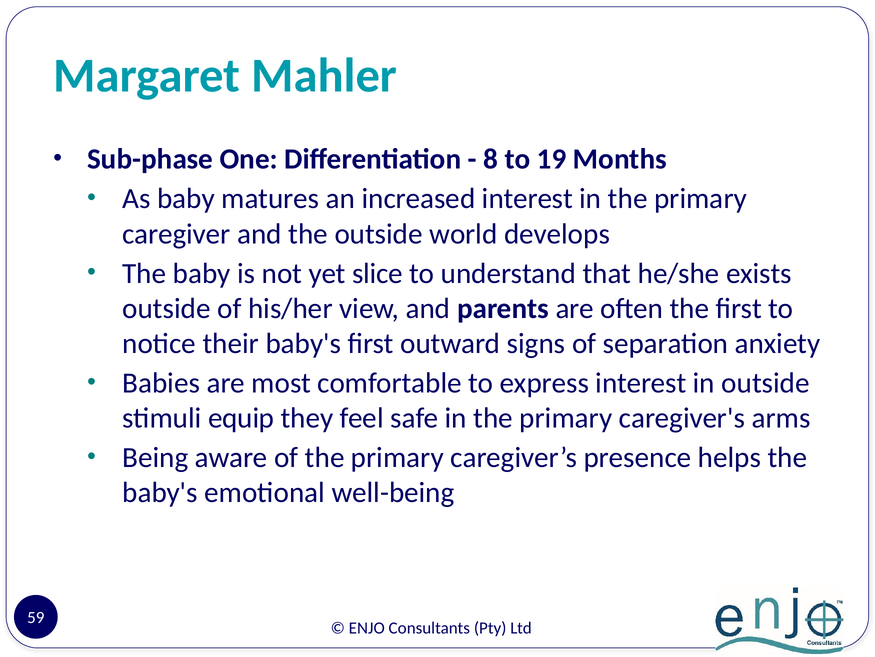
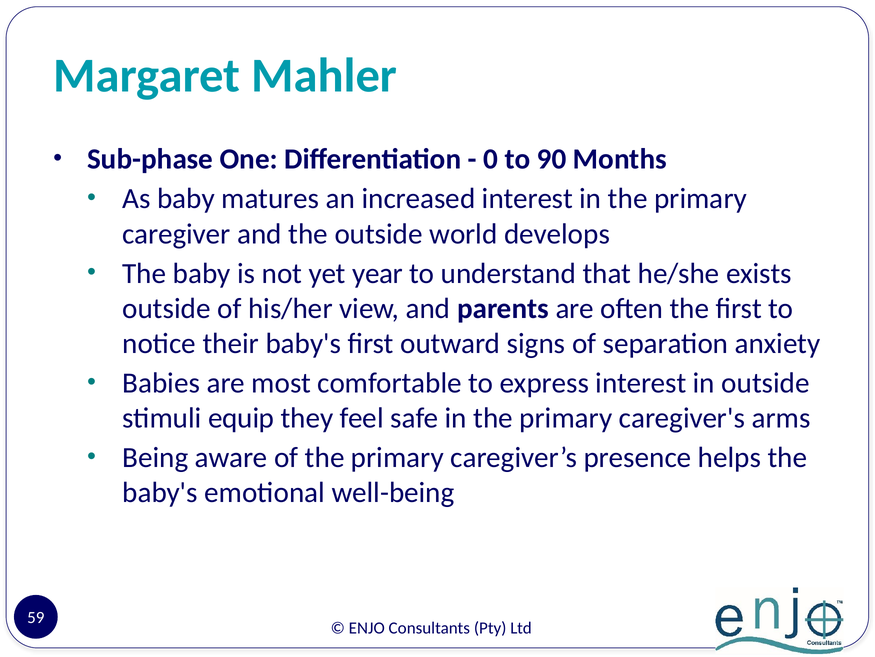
8: 8 -> 0
19: 19 -> 90
slice: slice -> year
